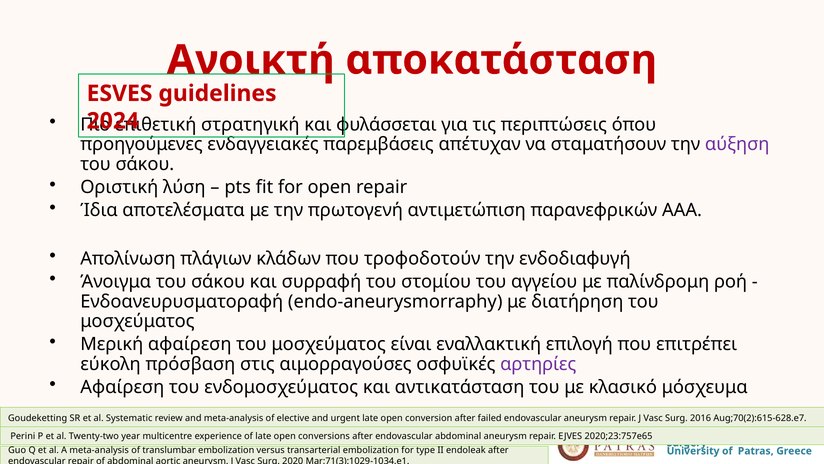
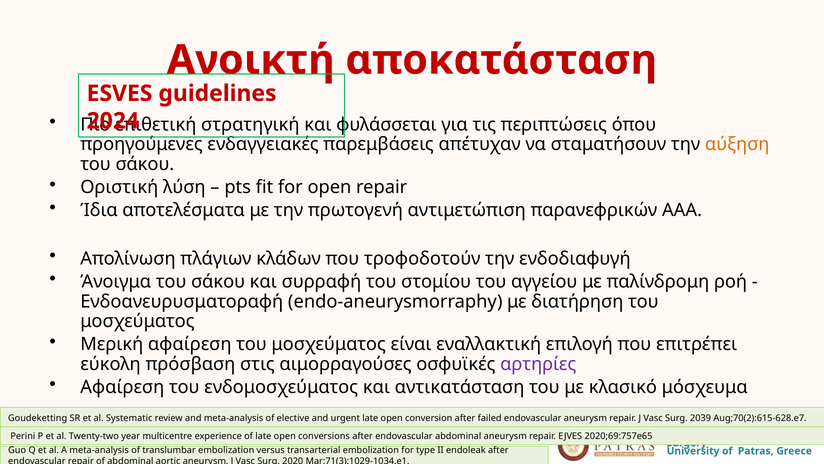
αύξηση colour: purple -> orange
2016: 2016 -> 2039
2020;23:757e65: 2020;23:757e65 -> 2020;69:757e65
